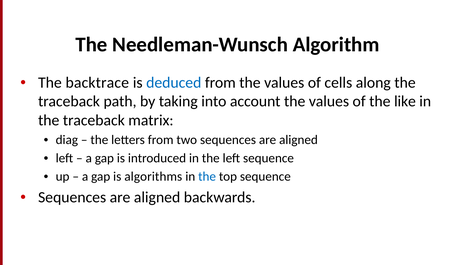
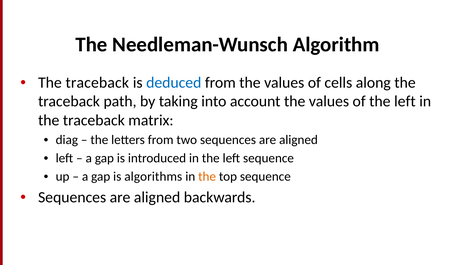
backtrace at (97, 83): backtrace -> traceback
of the like: like -> left
the at (207, 177) colour: blue -> orange
